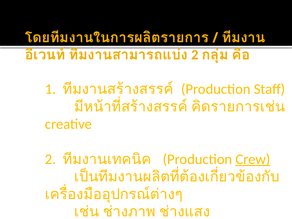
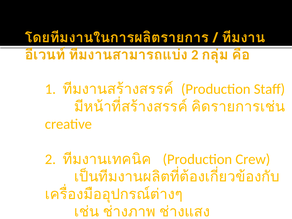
Crew underline: present -> none
